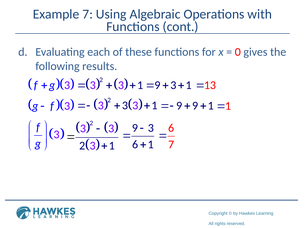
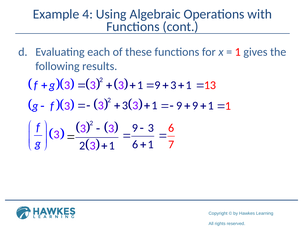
Example 7: 7 -> 4
0 at (238, 52): 0 -> 1
